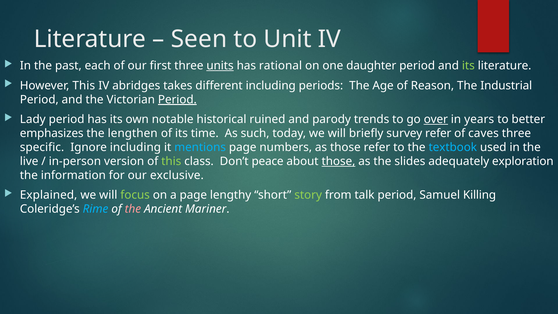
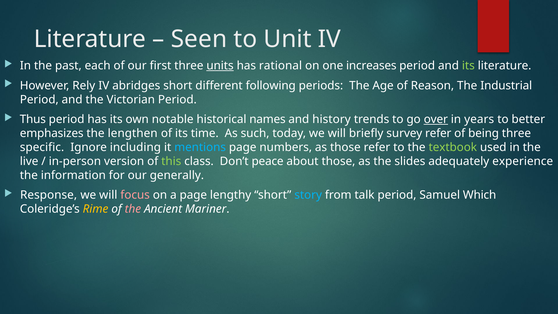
daughter: daughter -> increases
However This: This -> Rely
abridges takes: takes -> short
different including: including -> following
Period at (177, 99) underline: present -> none
Lady: Lady -> Thus
ruined: ruined -> names
parody: parody -> history
caves: caves -> being
textbook colour: light blue -> light green
those at (338, 161) underline: present -> none
exploration: exploration -> experience
exclusive: exclusive -> generally
Explained: Explained -> Response
focus colour: light green -> pink
story colour: light green -> light blue
Killing: Killing -> Which
Rime colour: light blue -> yellow
